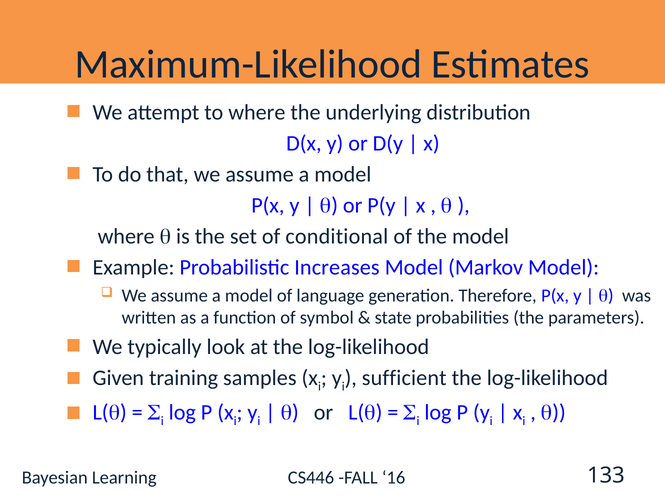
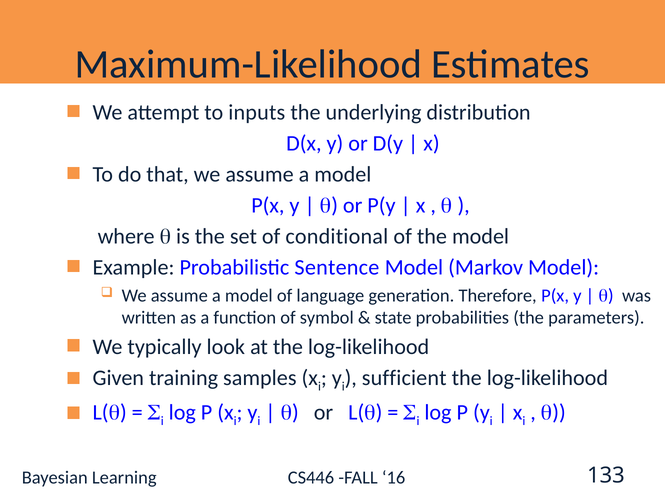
to where: where -> inputs
Increases: Increases -> Sentence
